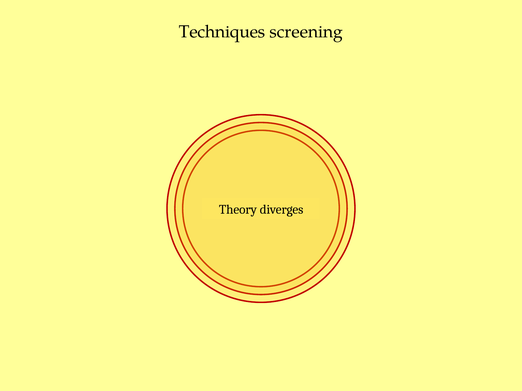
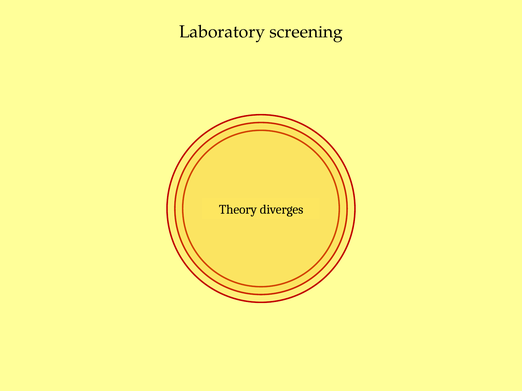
Techniques: Techniques -> Laboratory
